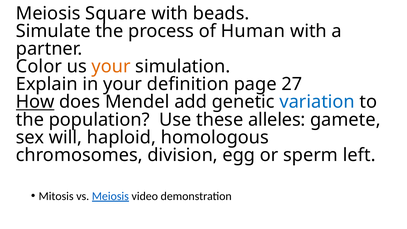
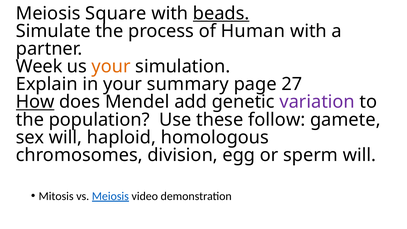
beads underline: none -> present
Color: Color -> Week
definition: definition -> summary
variation colour: blue -> purple
alleles: alleles -> follow
sperm left: left -> will
